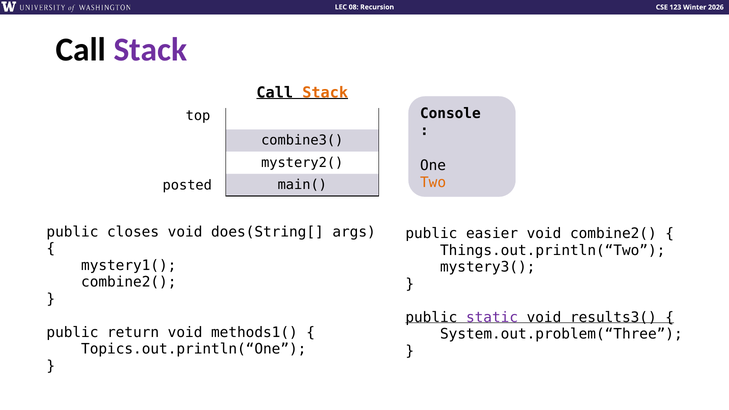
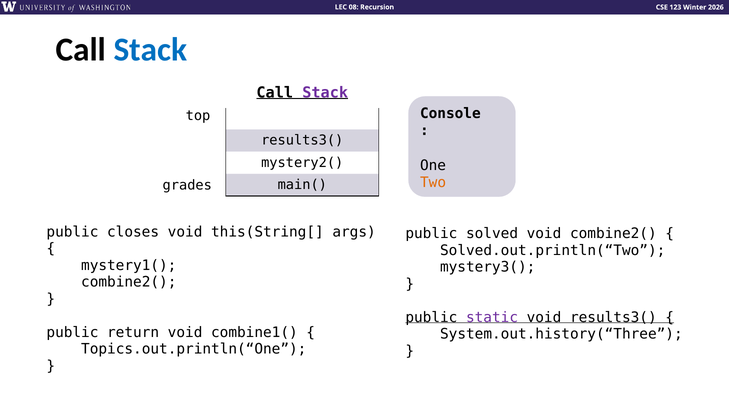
Stack at (150, 50) colour: purple -> blue
Stack at (325, 93) colour: orange -> purple
combine3( at (302, 140): combine3( -> results3(
posted: posted -> grades
does(String[: does(String[ -> this(String[
easier: easier -> solved
Things.out.println(“Two: Things.out.println(“Two -> Solved.out.println(“Two
methods1(: methods1( -> combine1(
System.out.problem(“Three: System.out.problem(“Three -> System.out.history(“Three
